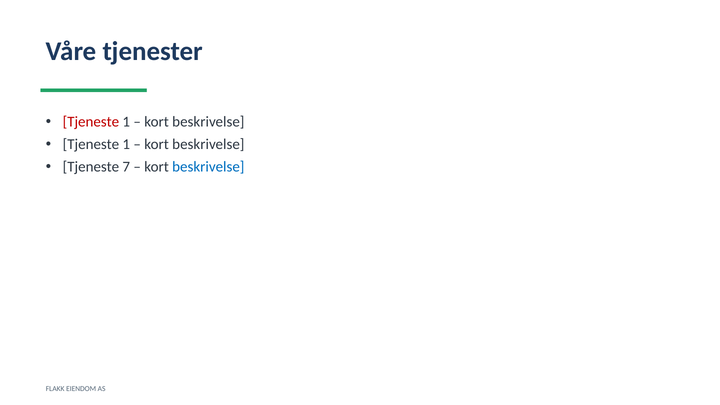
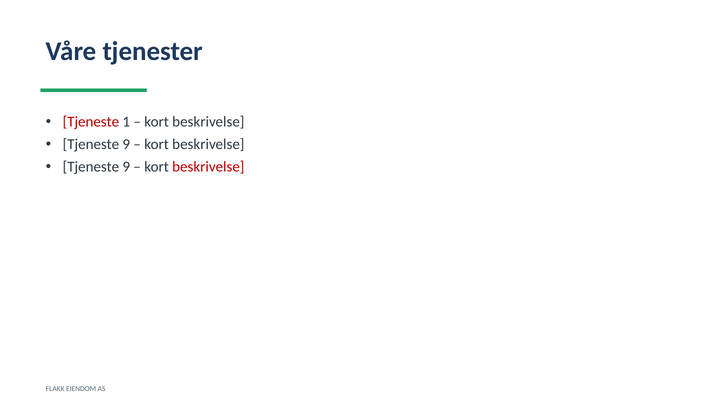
1 at (126, 144): 1 -> 9
7 at (126, 167): 7 -> 9
beskrivelse at (208, 167) colour: blue -> red
